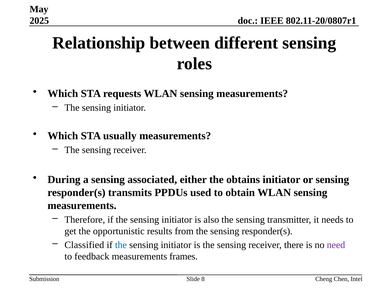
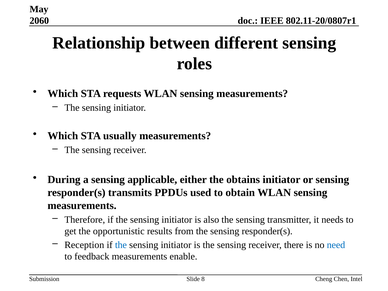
2025: 2025 -> 2060
associated: associated -> applicable
Classified: Classified -> Reception
need colour: purple -> blue
frames: frames -> enable
